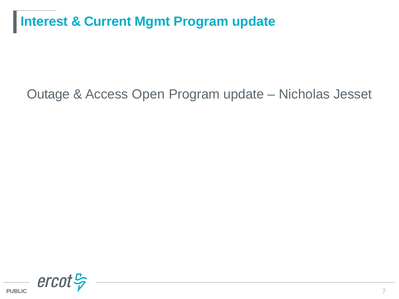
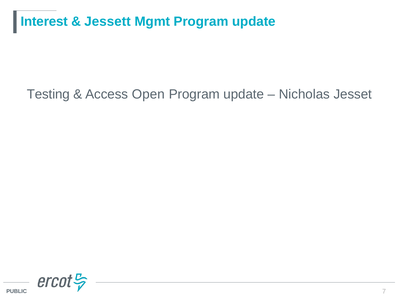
Current: Current -> Jessett
Outage: Outage -> Testing
